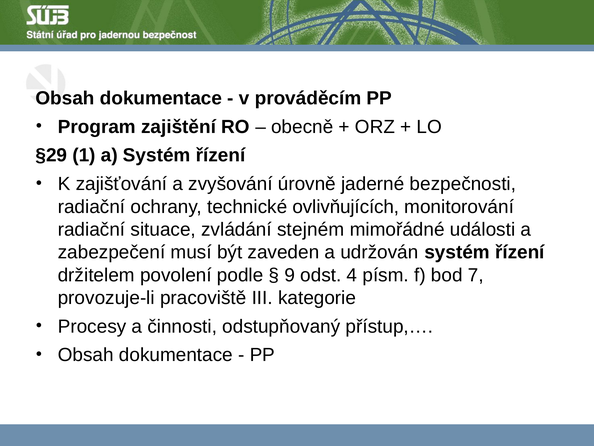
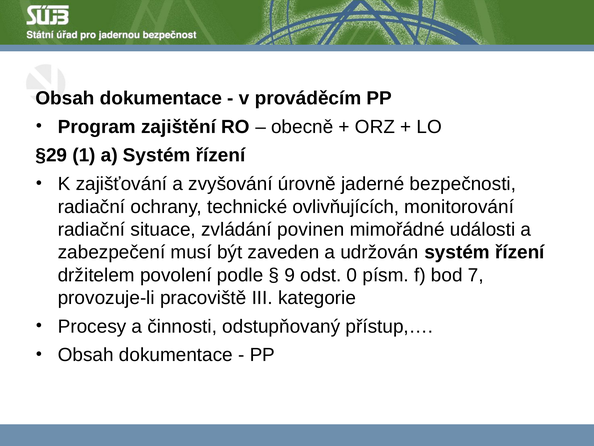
stejném: stejném -> povinen
4: 4 -> 0
